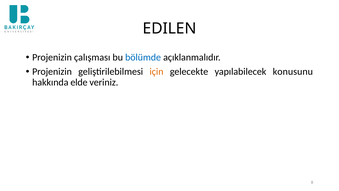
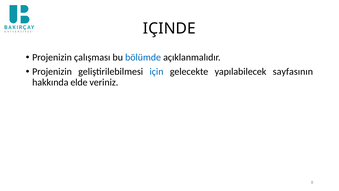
EDILEN: EDILEN -> IÇINDE
için colour: orange -> blue
konusunu: konusunu -> sayfasının
